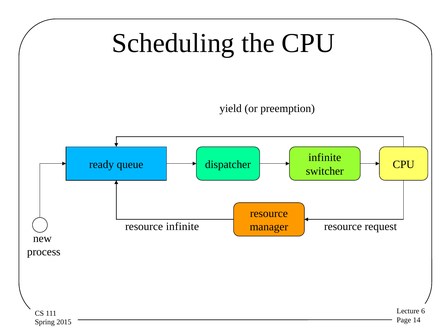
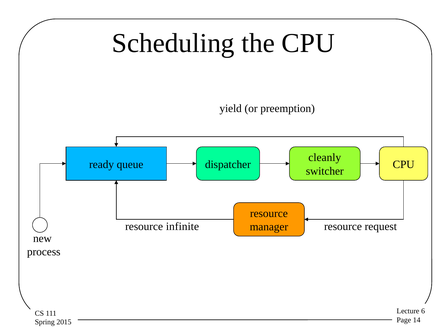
infinite at (325, 158): infinite -> cleanly
